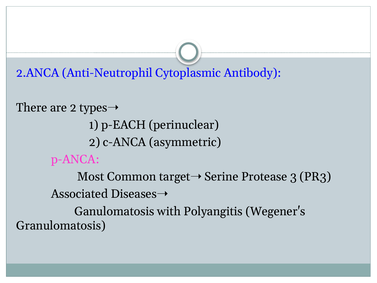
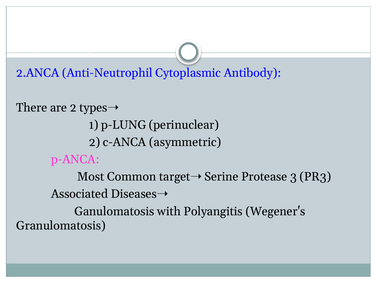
p-EACH: p-EACH -> p-LUNG
